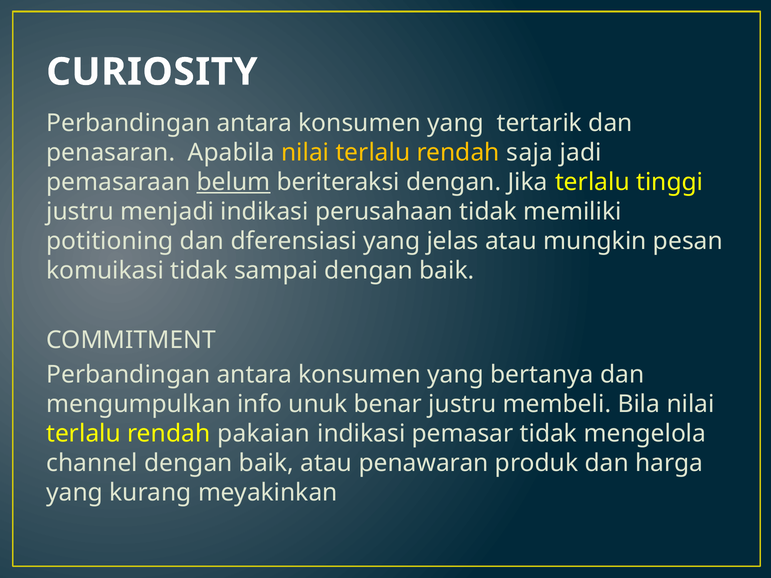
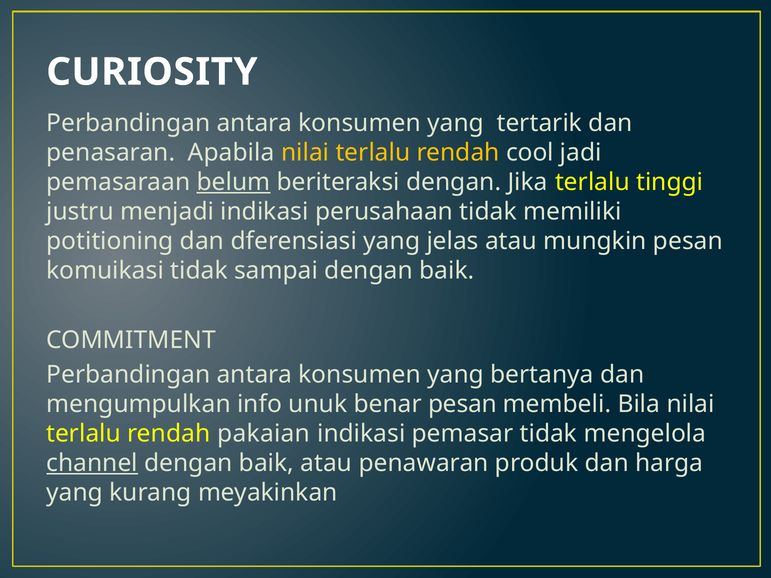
saja: saja -> cool
benar justru: justru -> pesan
channel underline: none -> present
